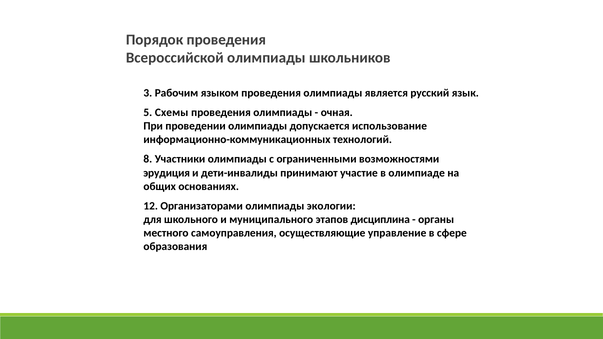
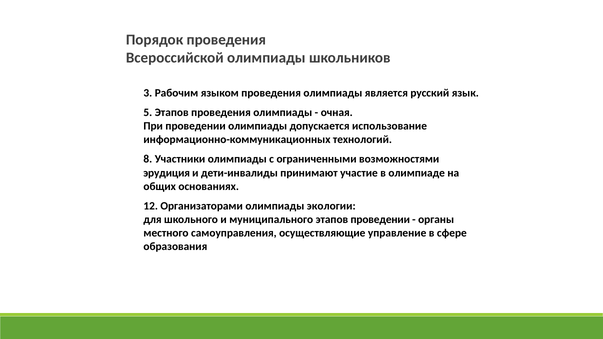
5 Схемы: Схемы -> Этапов
этапов дисциплина: дисциплина -> проведении
